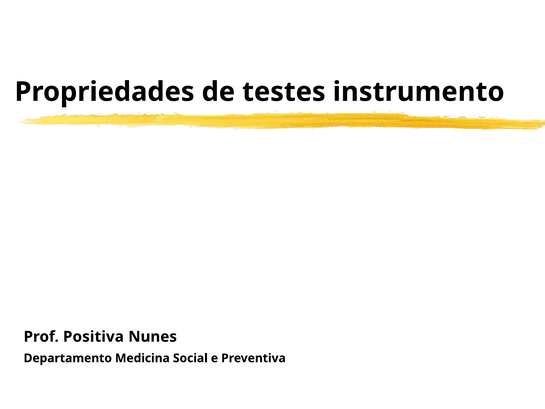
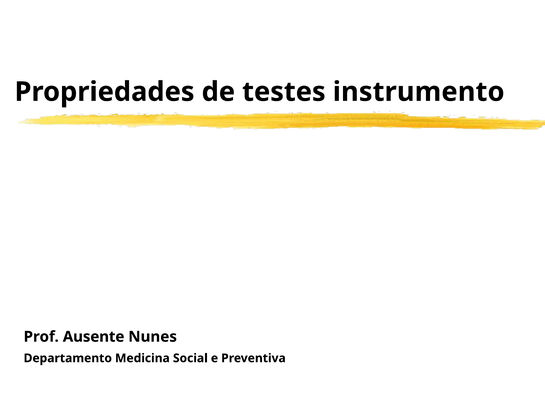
Positiva: Positiva -> Ausente
